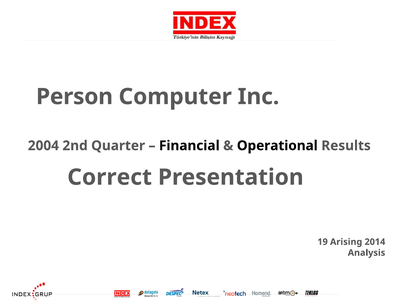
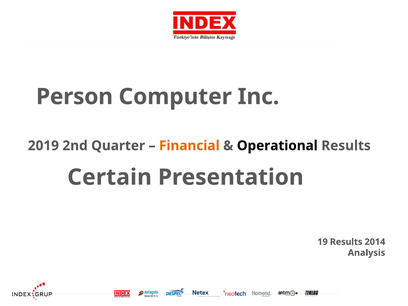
2004: 2004 -> 2019
Financial colour: black -> orange
Correct: Correct -> Certain
19 Arising: Arising -> Results
